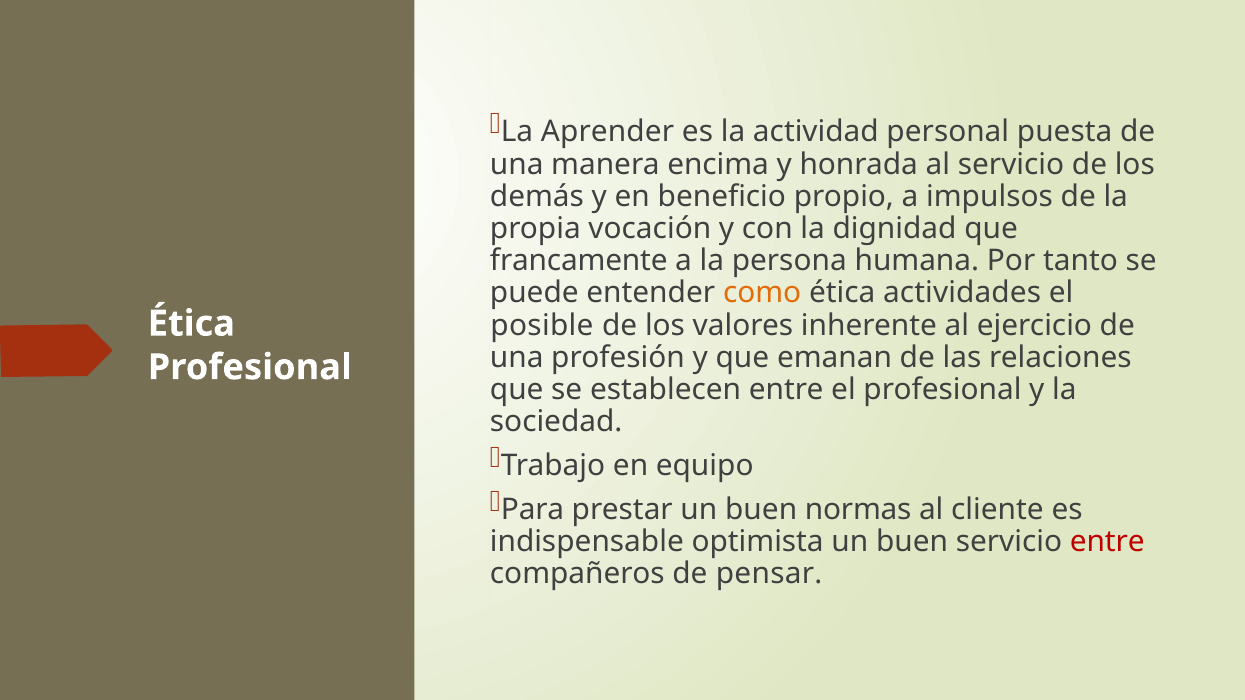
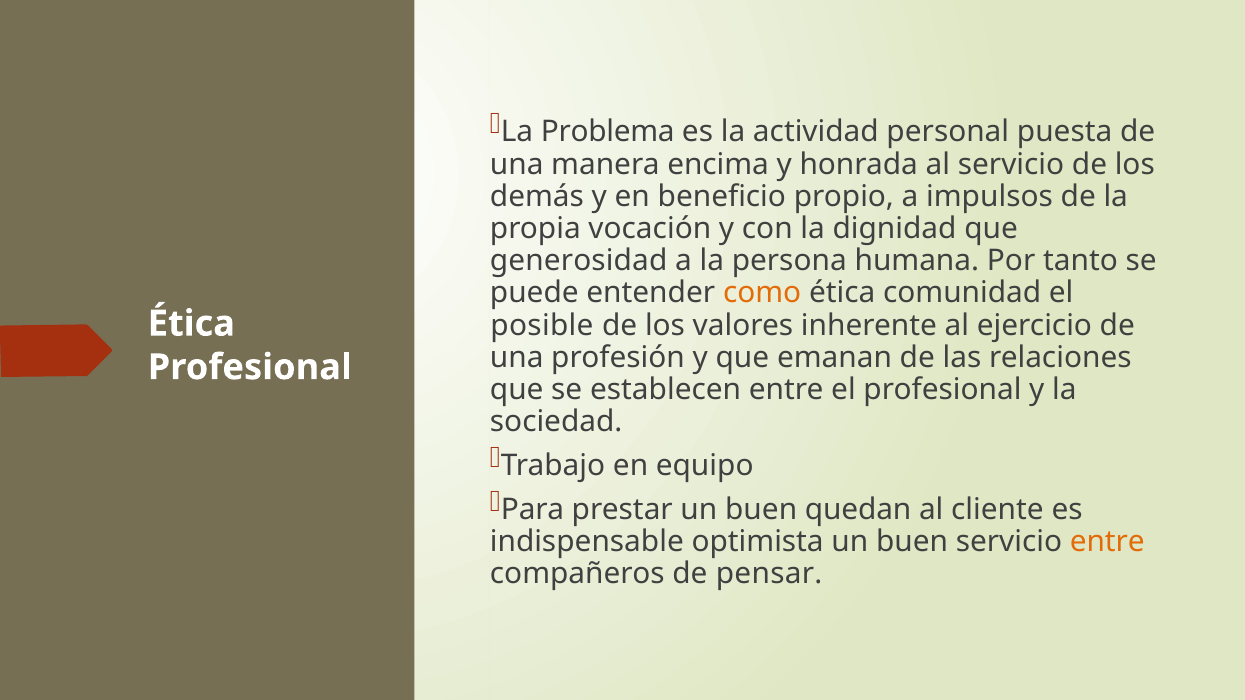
Aprender: Aprender -> Problema
francamente: francamente -> generosidad
actividades: actividades -> comunidad
normas: normas -> quedan
entre at (1107, 542) colour: red -> orange
